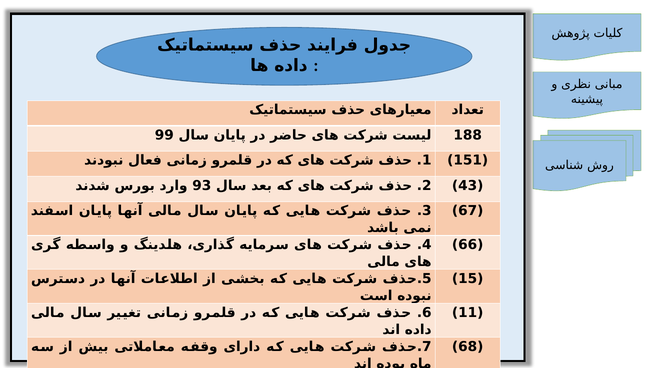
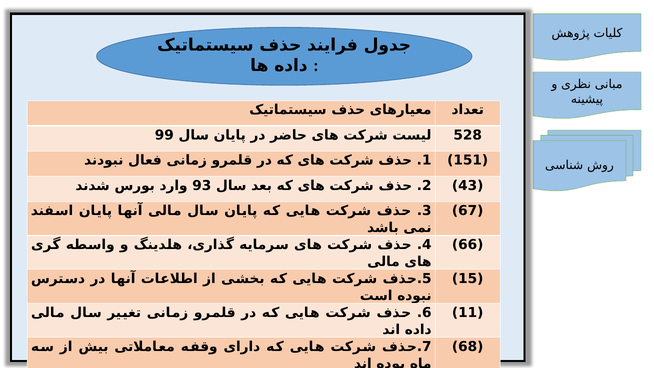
188: 188 -> 528
